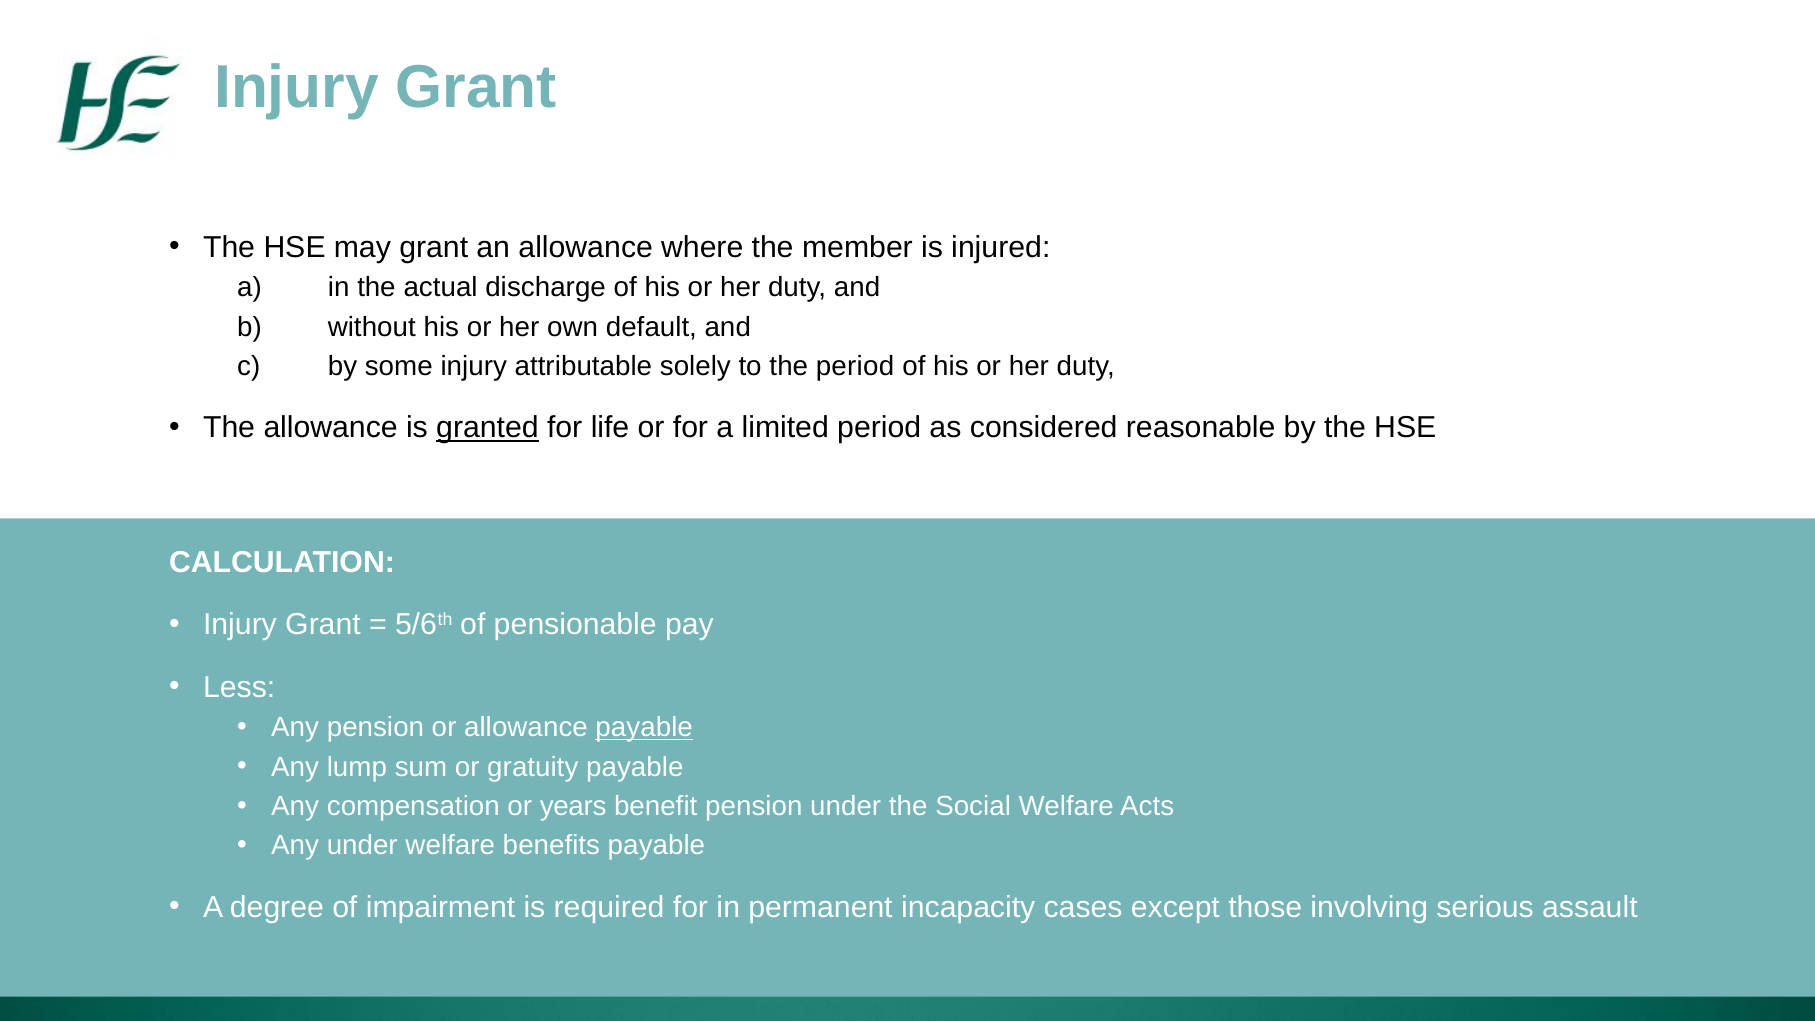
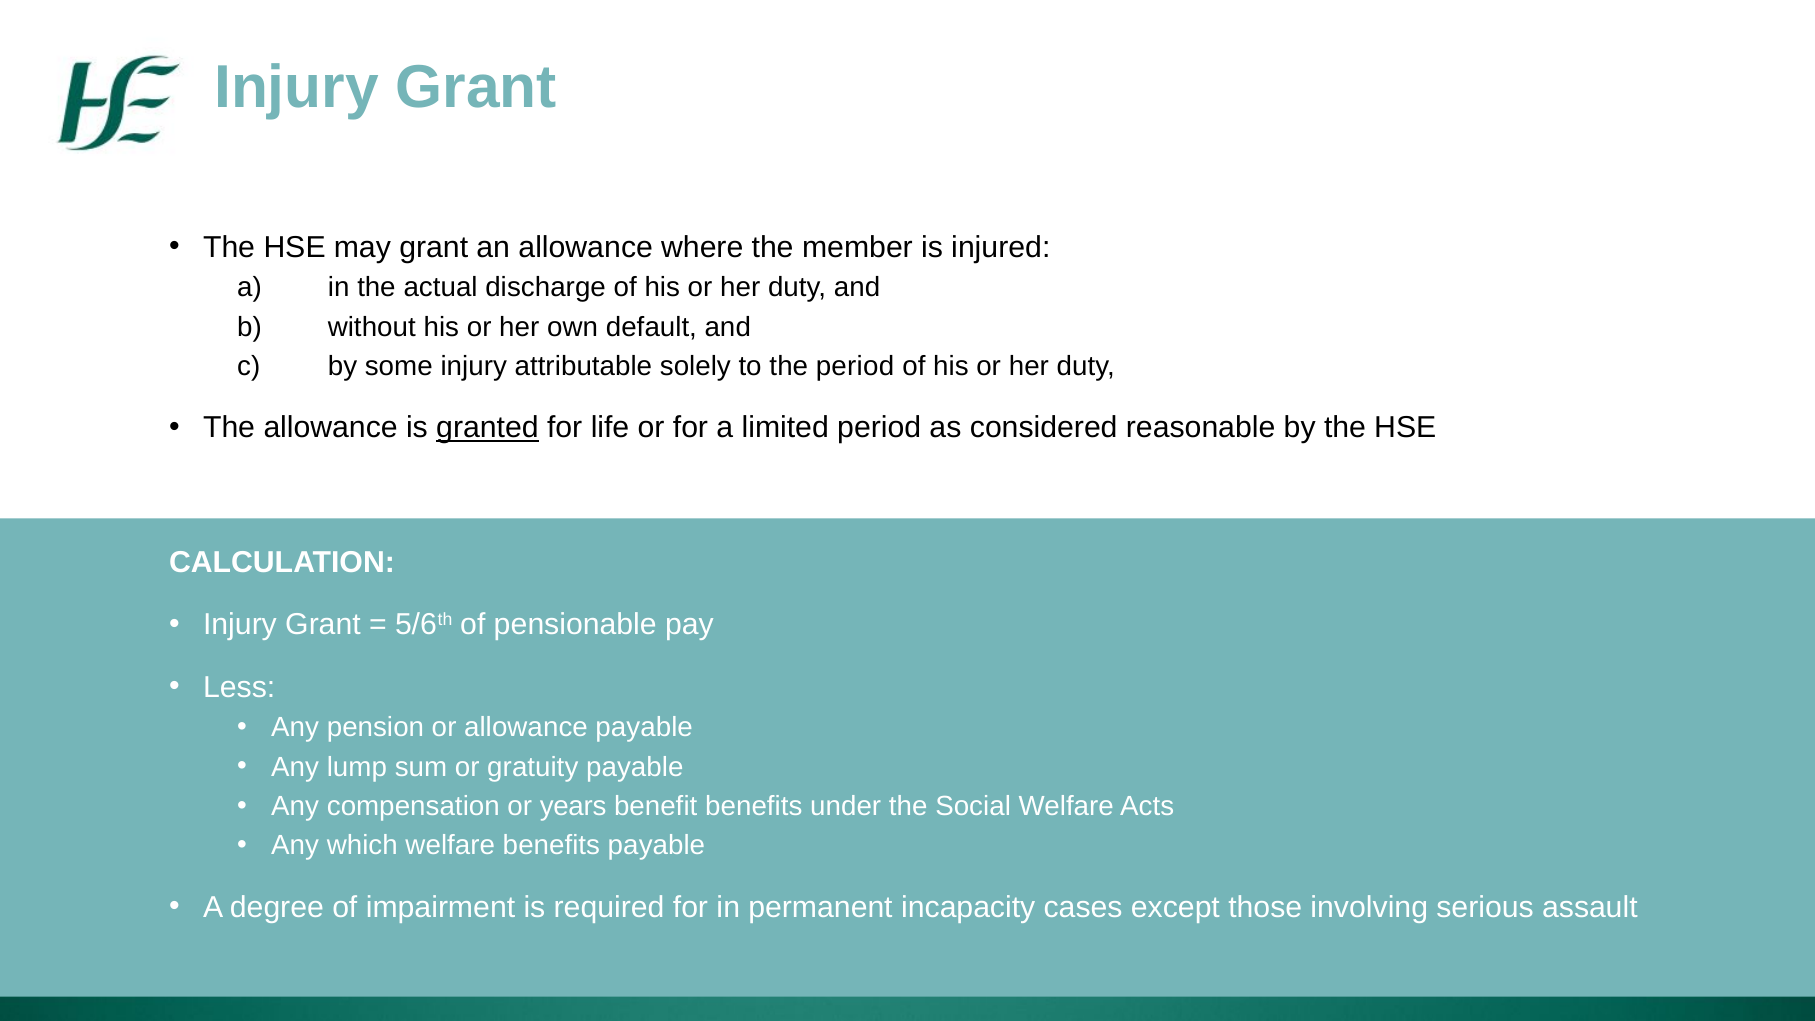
payable at (644, 727) underline: present -> none
benefit pension: pension -> benefits
Any under: under -> which
